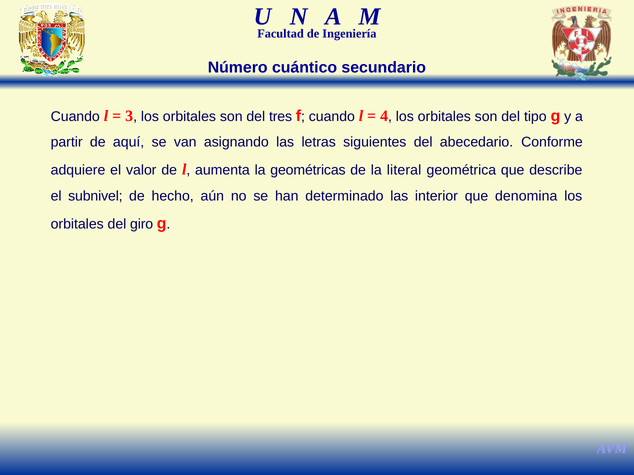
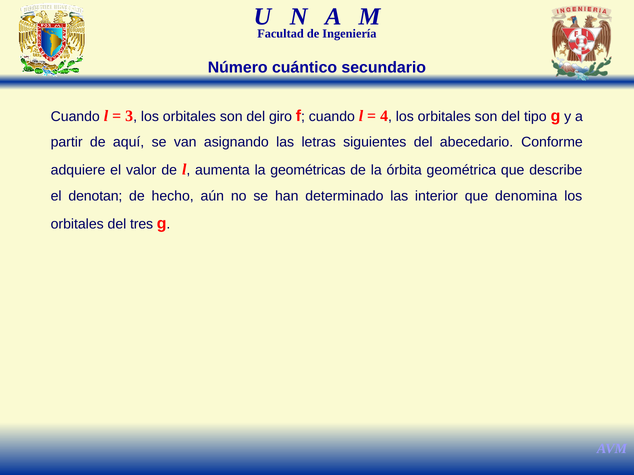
tres: tres -> giro
literal: literal -> órbita
subnivel: subnivel -> denotan
giro: giro -> tres
